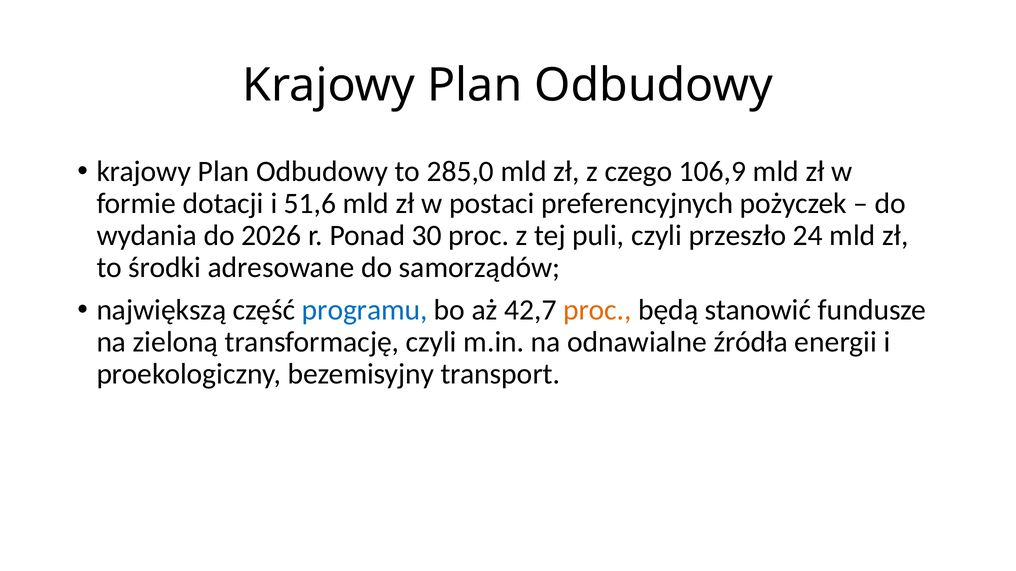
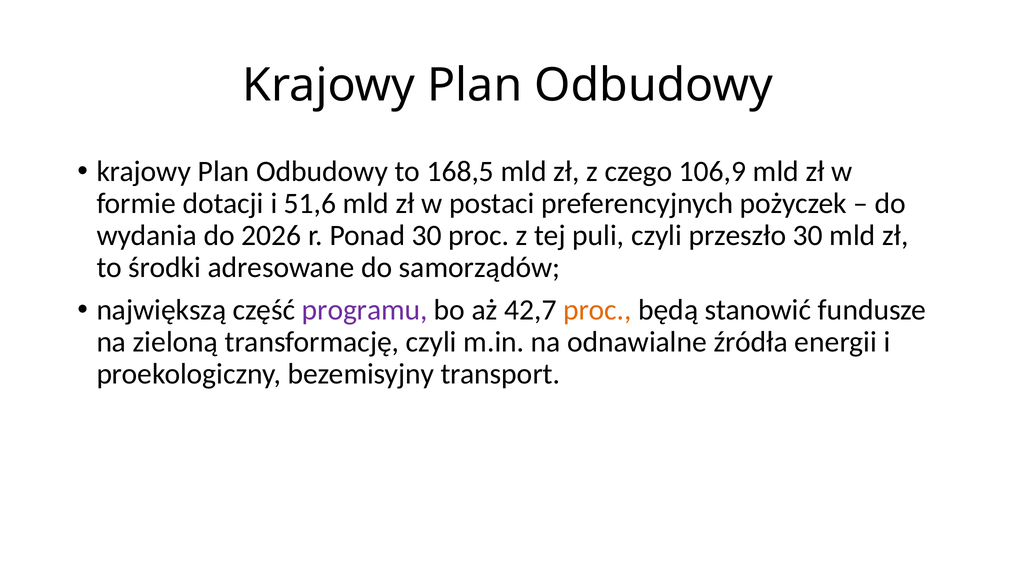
285,0: 285,0 -> 168,5
przeszło 24: 24 -> 30
programu colour: blue -> purple
